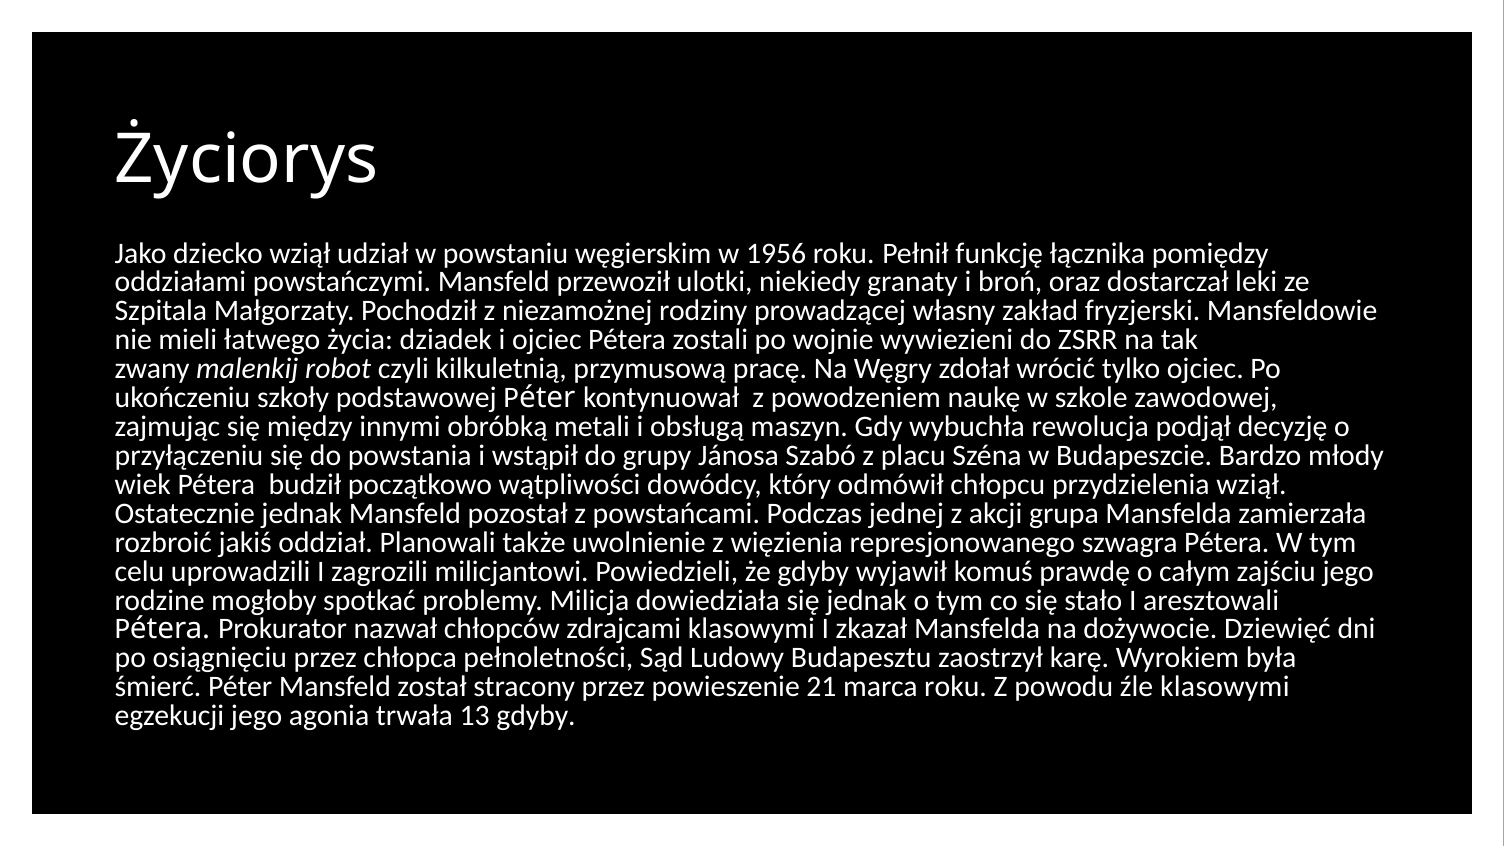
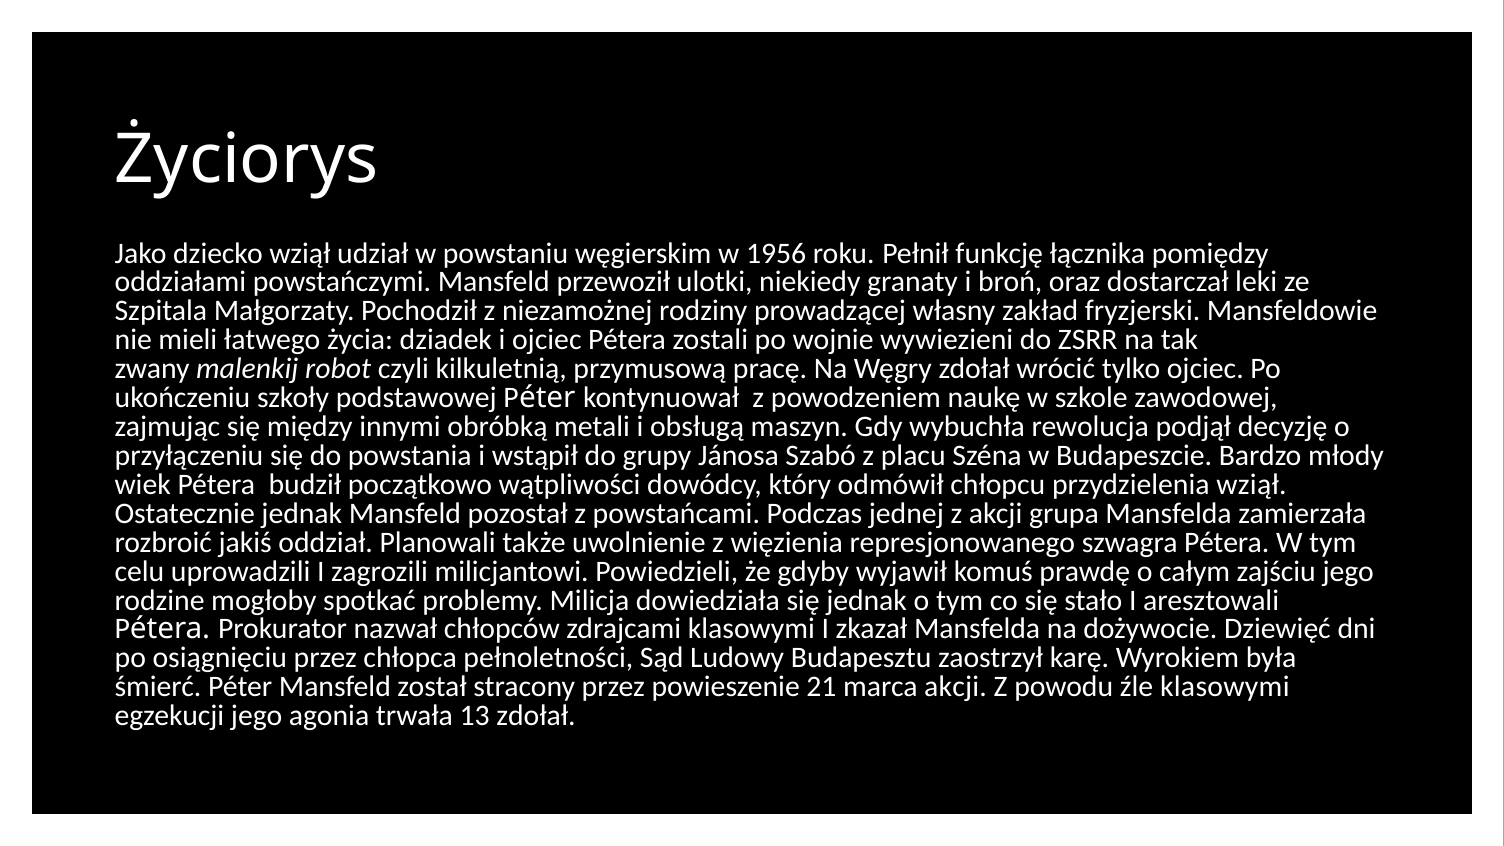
marca roku: roku -> akcji
13 gdyby: gdyby -> zdołał
